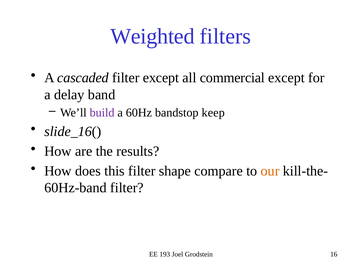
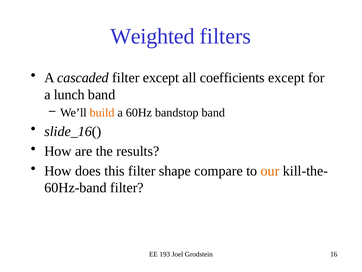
commercial: commercial -> coefficients
delay: delay -> lunch
build colour: purple -> orange
bandstop keep: keep -> band
